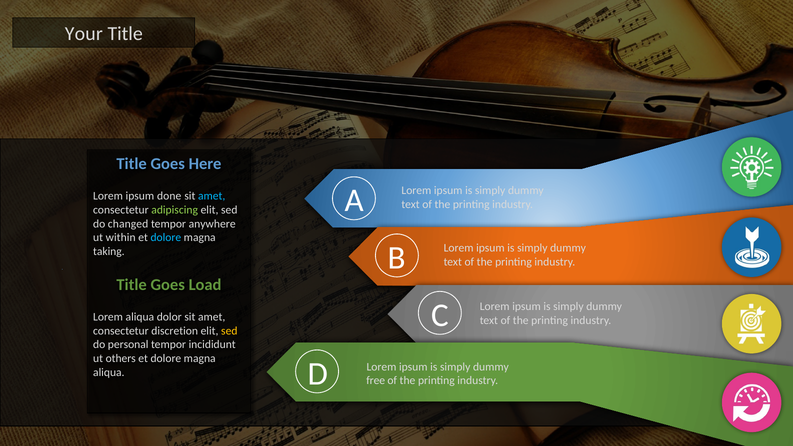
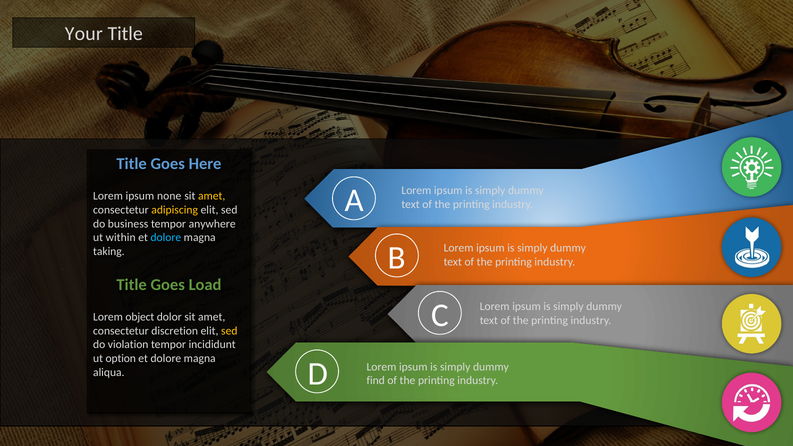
done: done -> none
amet at (212, 196) colour: light blue -> yellow
adipiscing colour: light green -> yellow
changed: changed -> business
Lorem aliqua: aliqua -> object
personal: personal -> violation
others: others -> option
free: free -> find
